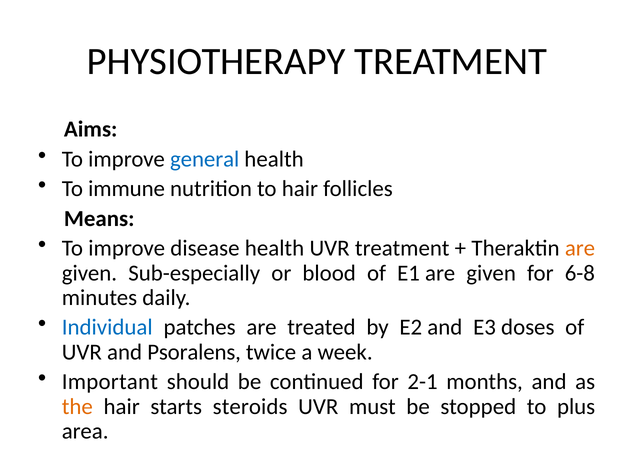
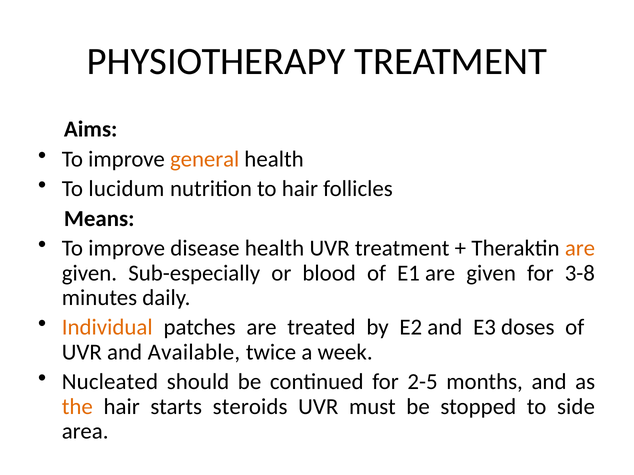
general colour: blue -> orange
immune: immune -> lucidum
6-8: 6-8 -> 3-8
Individual colour: blue -> orange
Psoralens: Psoralens -> Available
Important: Important -> Nucleated
2-1: 2-1 -> 2-5
plus: plus -> side
